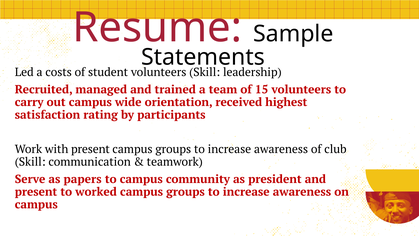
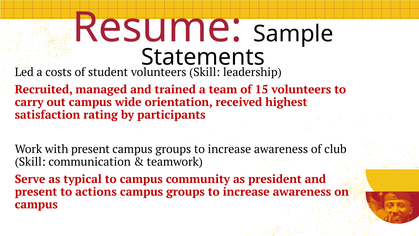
papers: papers -> typical
worked: worked -> actions
